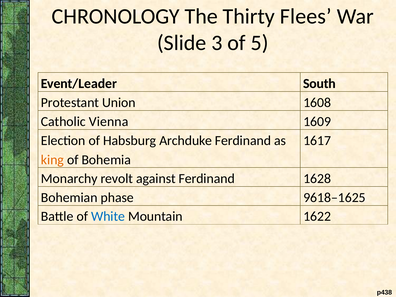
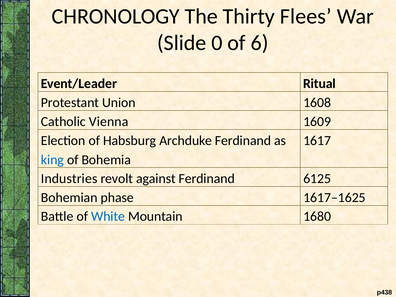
3: 3 -> 0
5: 5 -> 6
South: South -> Ritual
king colour: orange -> blue
Monarchy: Monarchy -> Industries
1628: 1628 -> 6125
9618–1625: 9618–1625 -> 1617–1625
1622: 1622 -> 1680
